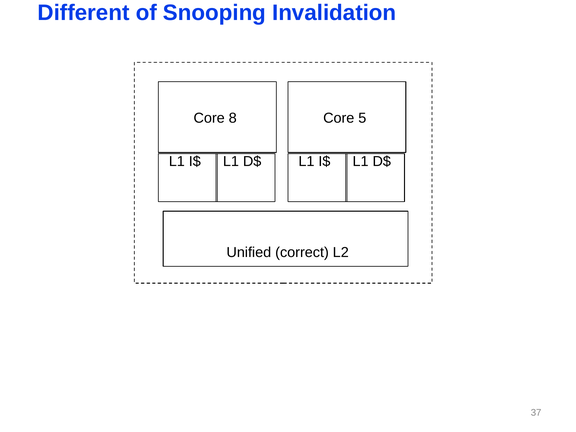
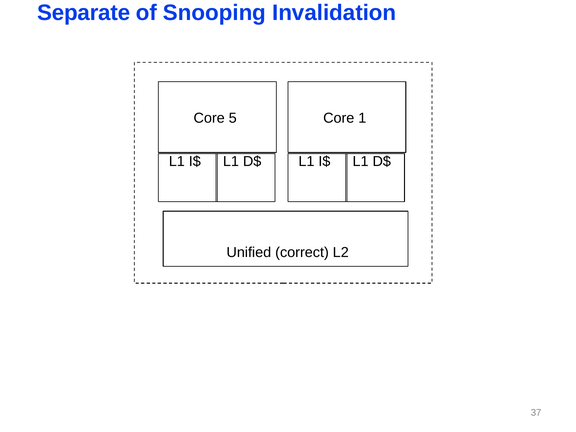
Different: Different -> Separate
8: 8 -> 5
5: 5 -> 1
